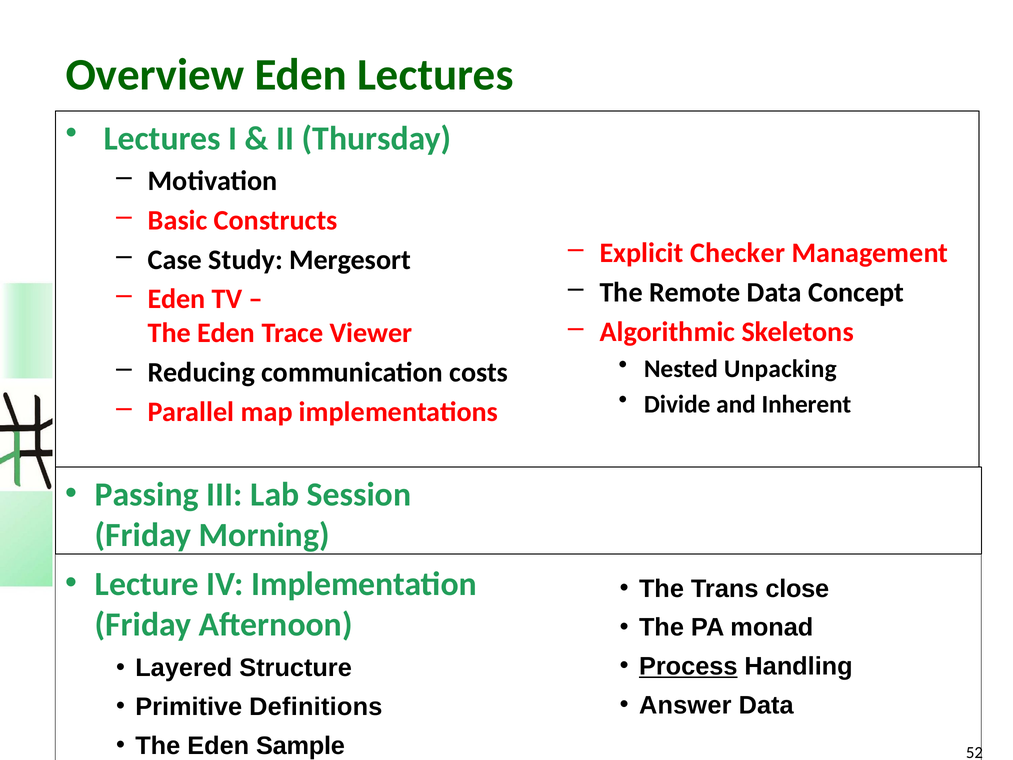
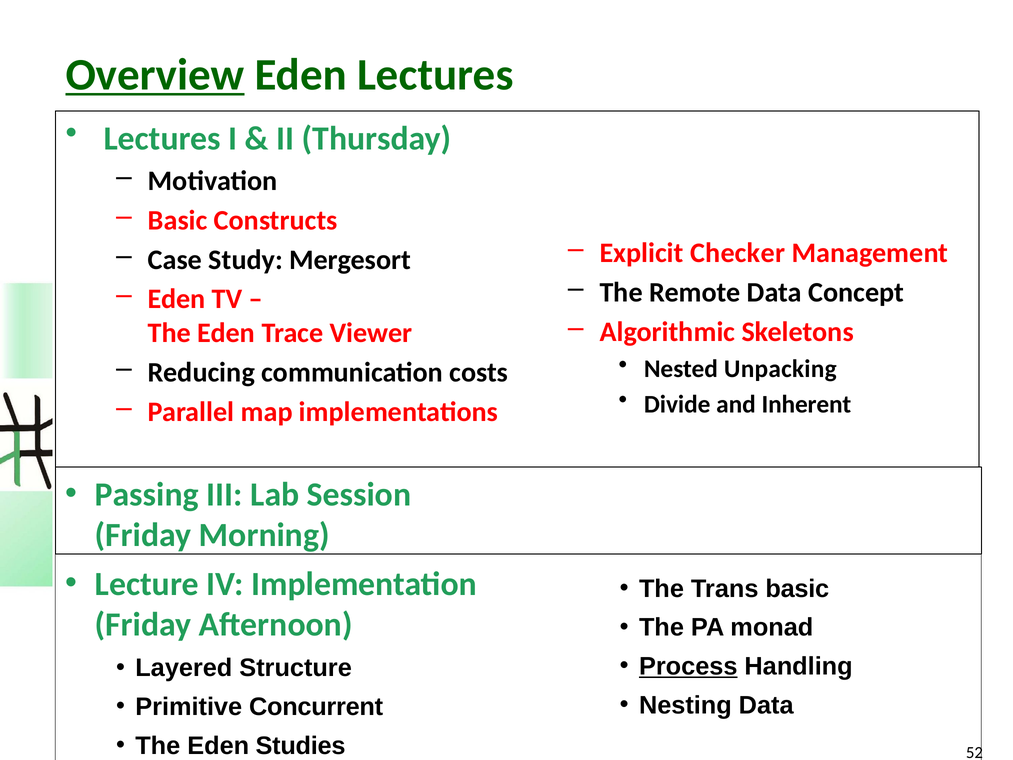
Overview underline: none -> present
Trans close: close -> basic
Answer: Answer -> Nesting
Definitions: Definitions -> Concurrent
Sample: Sample -> Studies
